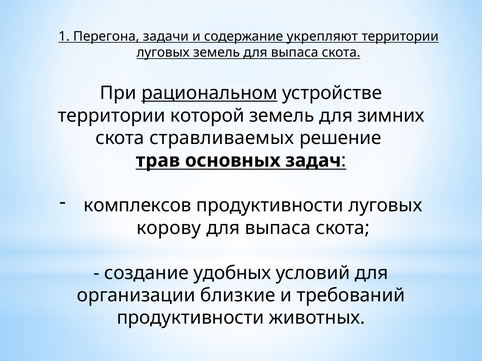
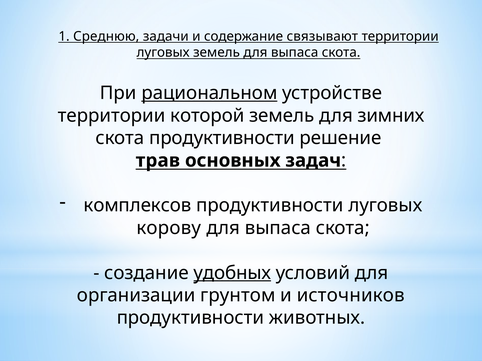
Перегона: Перегона -> Среднюю
укрепляют: укрепляют -> связывают
скота стравливаемых: стравливаемых -> продуктивности
удобных underline: none -> present
близкие: близкие -> грунтом
требований: требований -> источников
